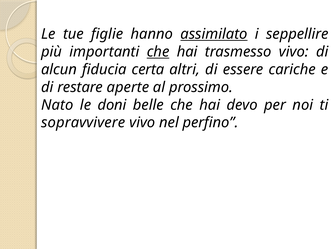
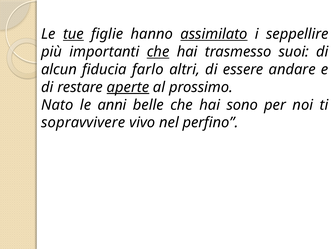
tue underline: none -> present
trasmesso vivo: vivo -> suoi
certa: certa -> farlo
cariche: cariche -> andare
aperte underline: none -> present
doni: doni -> anni
devo: devo -> sono
